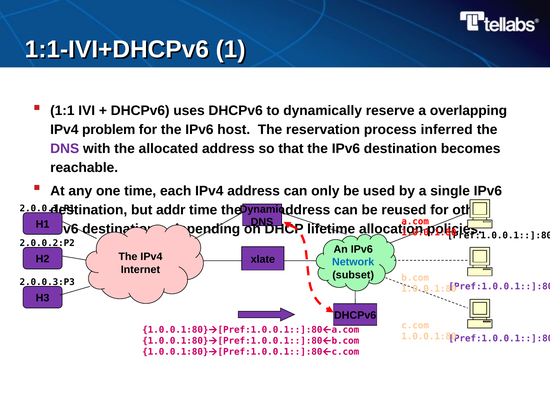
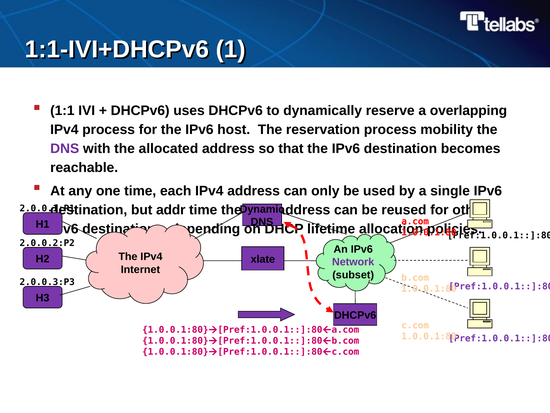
IPv4 problem: problem -> process
inferred: inferred -> mobility
Network colour: blue -> purple
